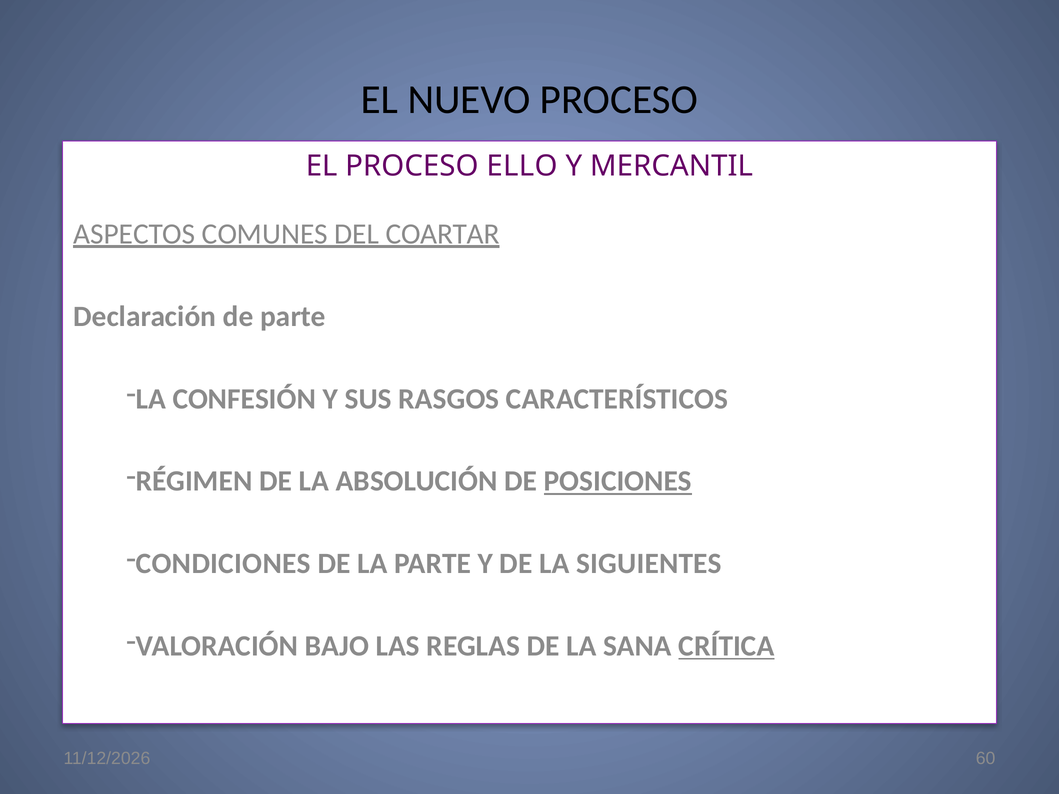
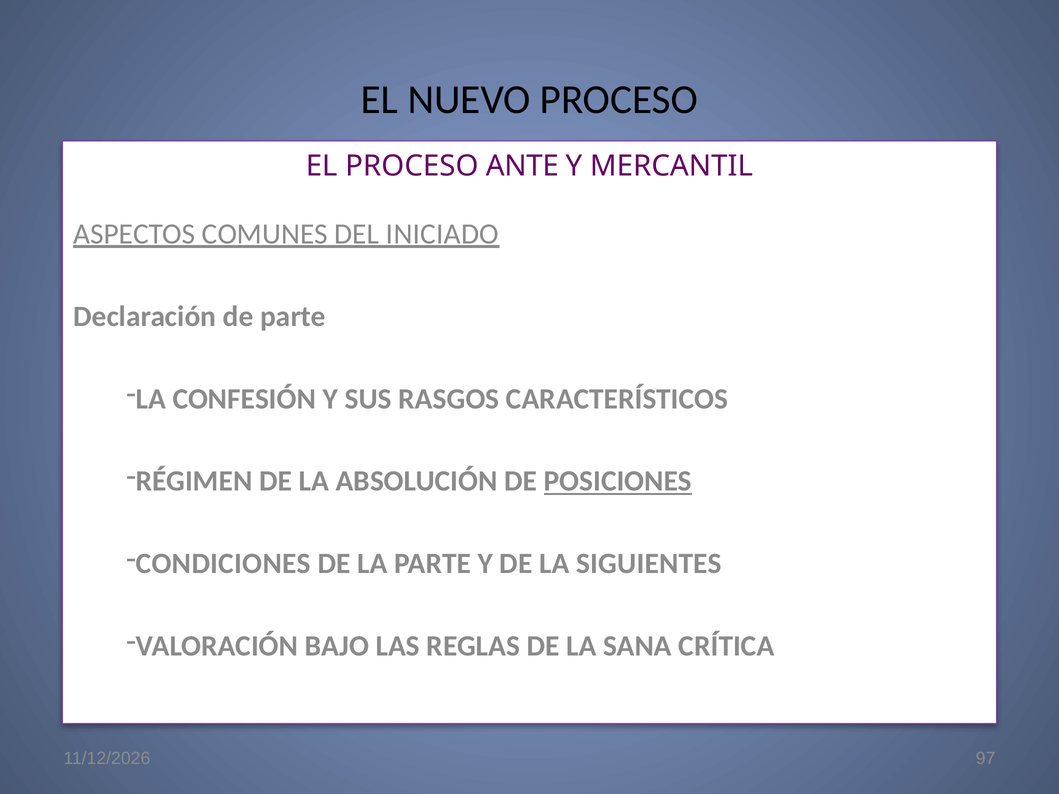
ELLO: ELLO -> ANTE
COARTAR: COARTAR -> INICIADO
CRÍTICA underline: present -> none
60: 60 -> 97
